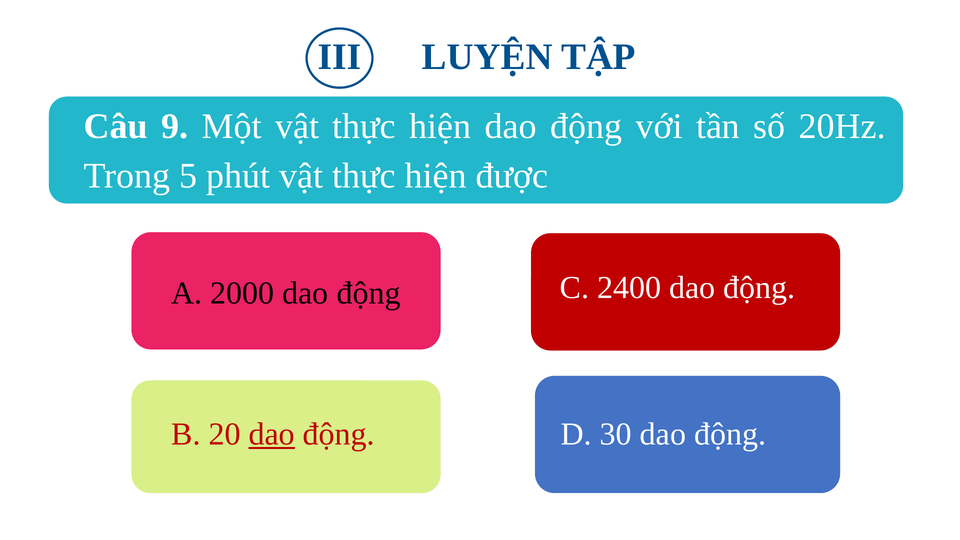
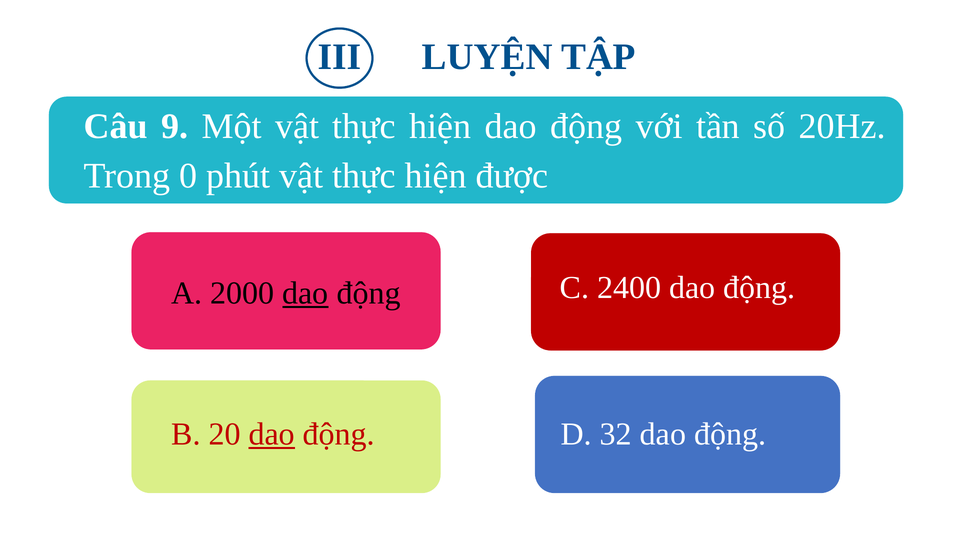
5: 5 -> 0
dao at (305, 293) underline: none -> present
30: 30 -> 32
